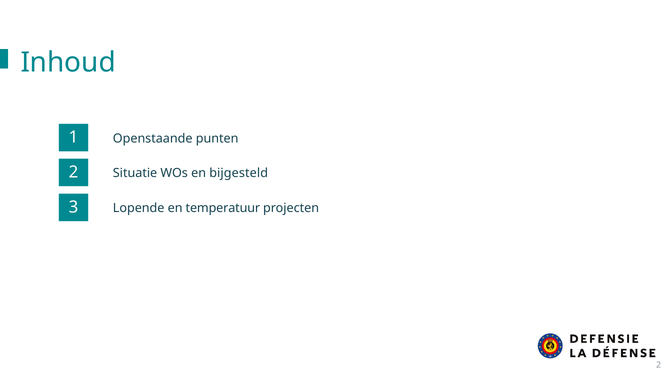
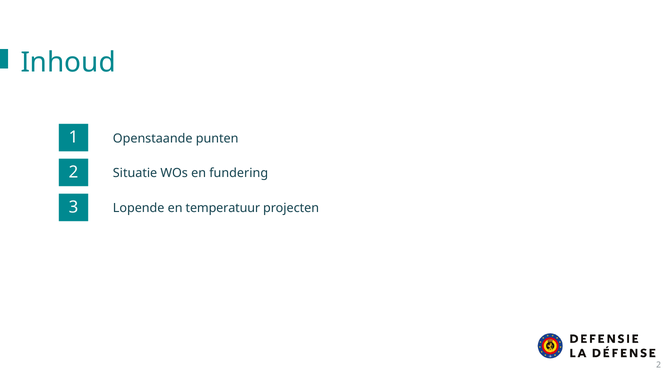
bijgesteld: bijgesteld -> fundering
